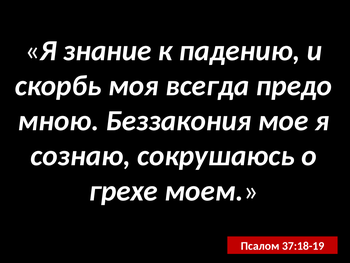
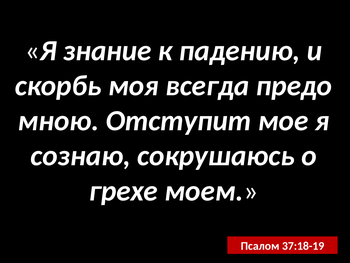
Беззакония: Беззакония -> Отступит
